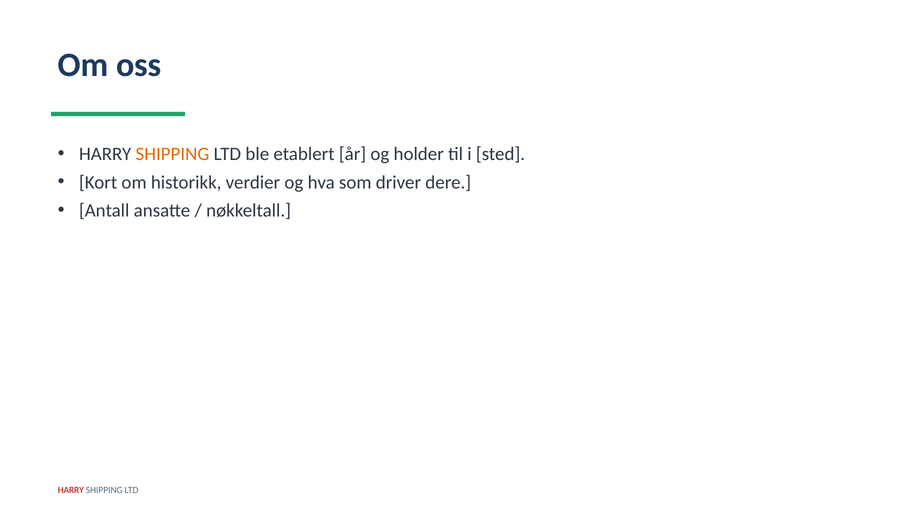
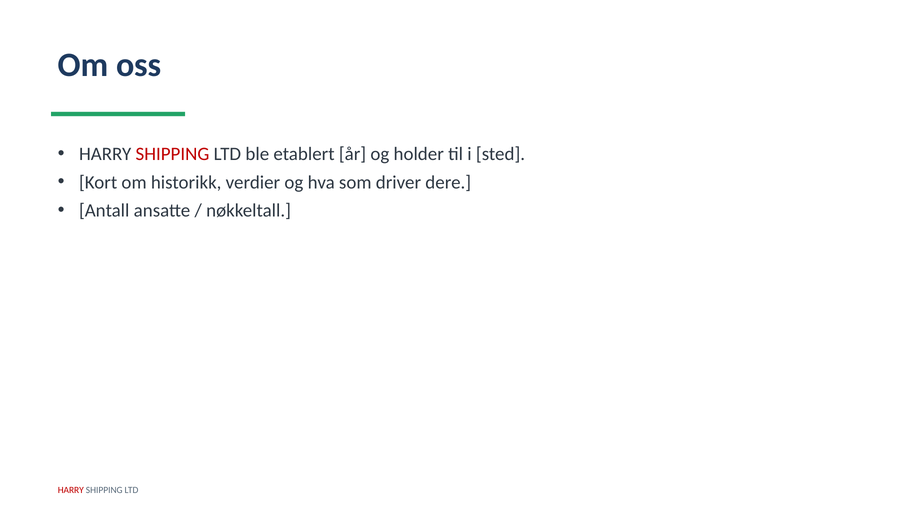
SHIPPING at (172, 154) colour: orange -> red
